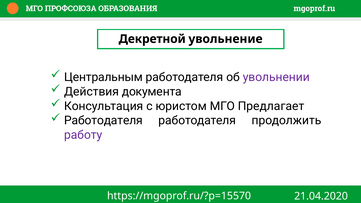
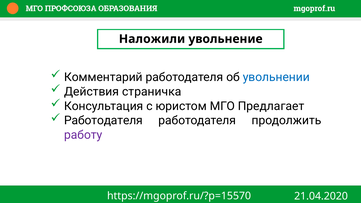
Декретной: Декретной -> Наложили
Центральным: Центральным -> Комментарий
увольнении colour: purple -> blue
документа: документа -> страничка
